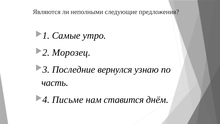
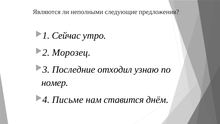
Самые: Самые -> Сейчас
вернулся: вернулся -> отходил
часть: часть -> номер
